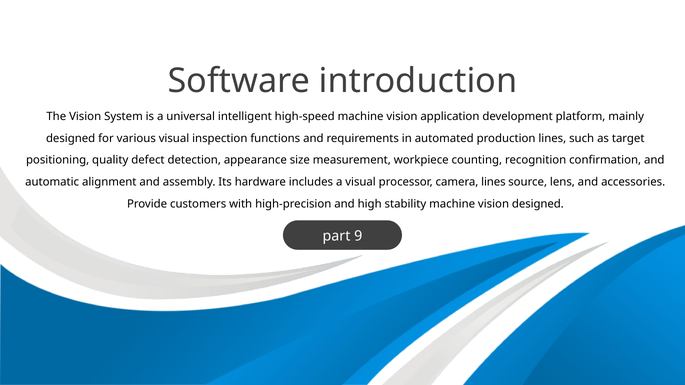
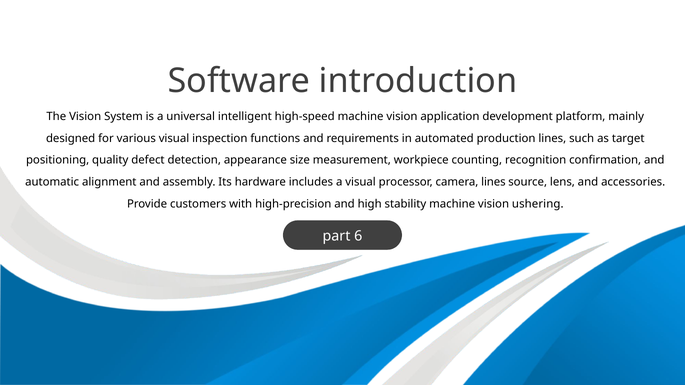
vision designed: designed -> ushering
9: 9 -> 6
